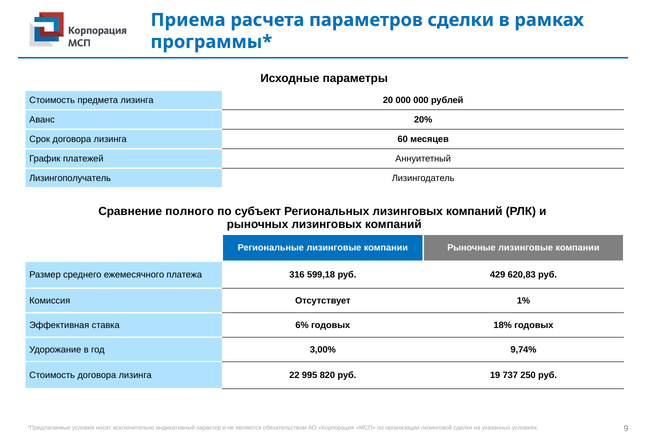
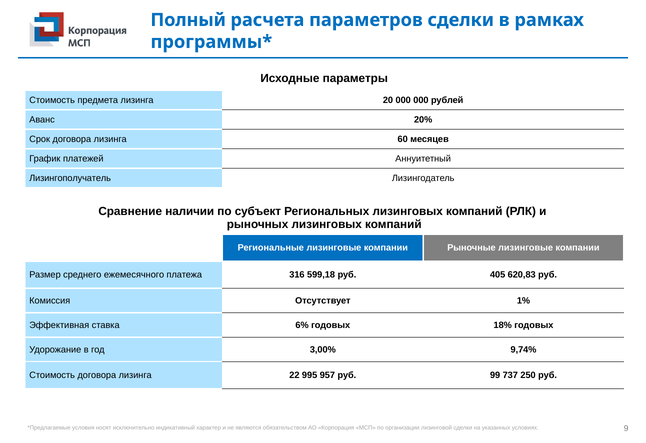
Приема: Приема -> Полный
полного: полного -> наличии
429: 429 -> 405
820: 820 -> 957
19: 19 -> 99
